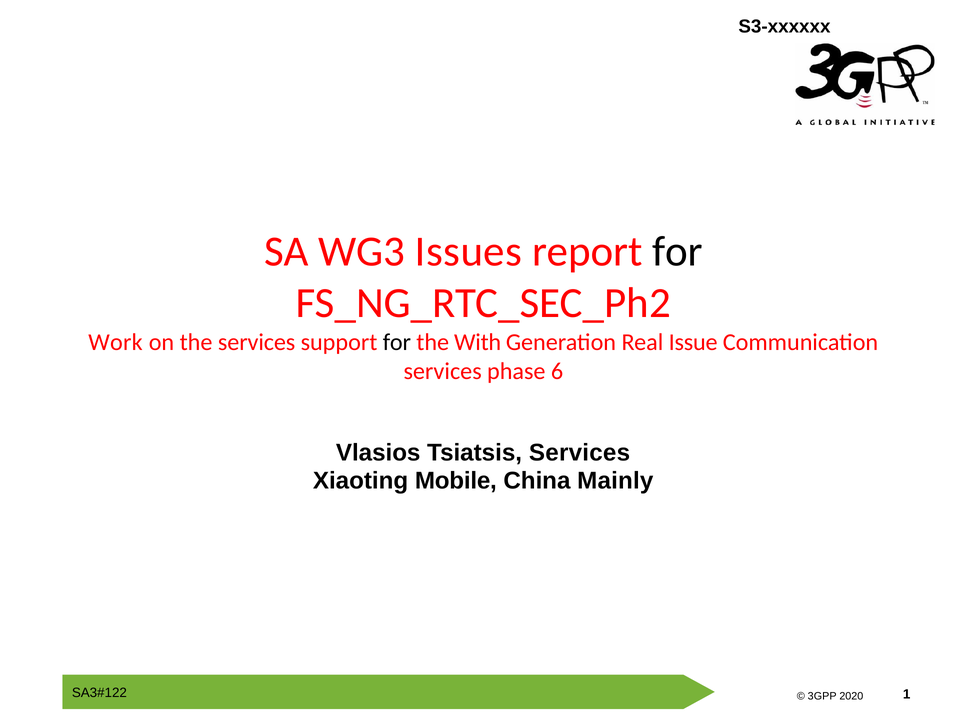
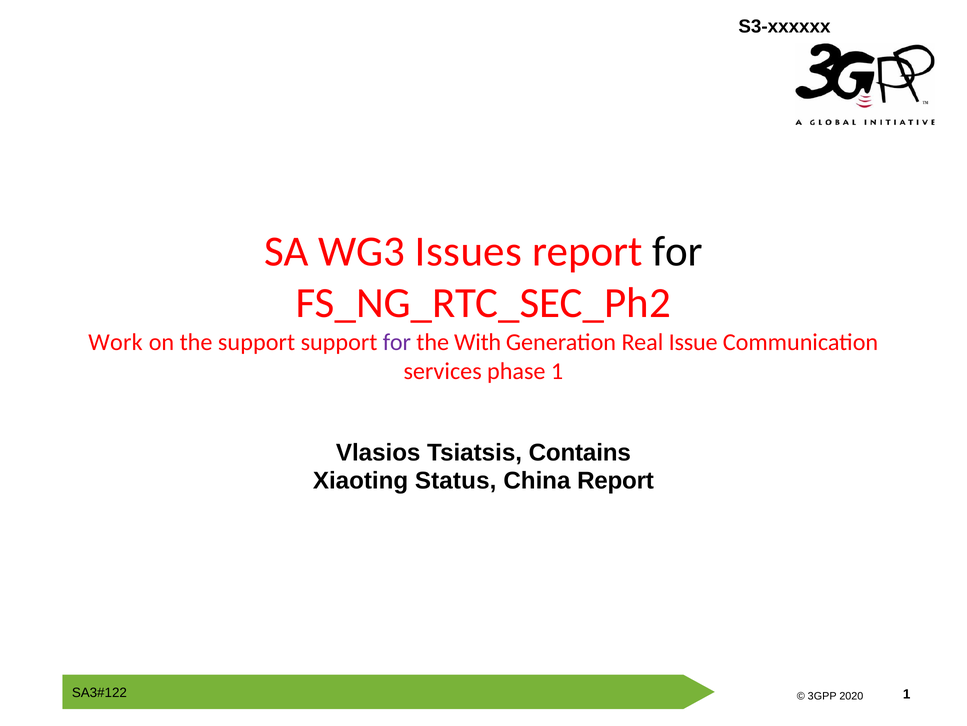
the services: services -> support
for at (397, 342) colour: black -> purple
6 at (557, 371): 6 -> 1
Tsiatsis Services: Services -> Contains
Mobile: Mobile -> Status
China Mainly: Mainly -> Report
